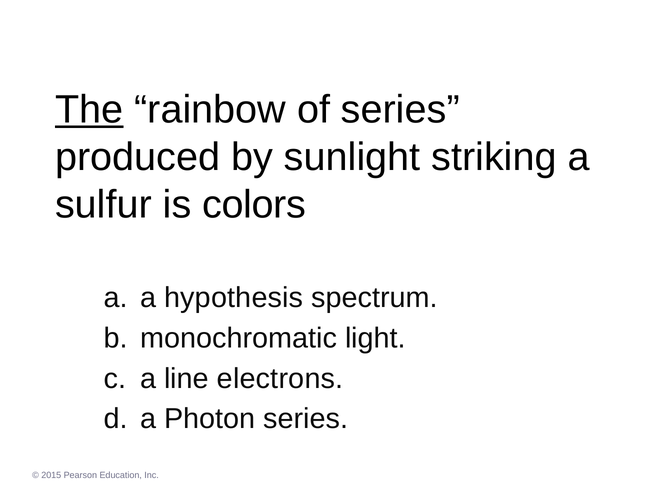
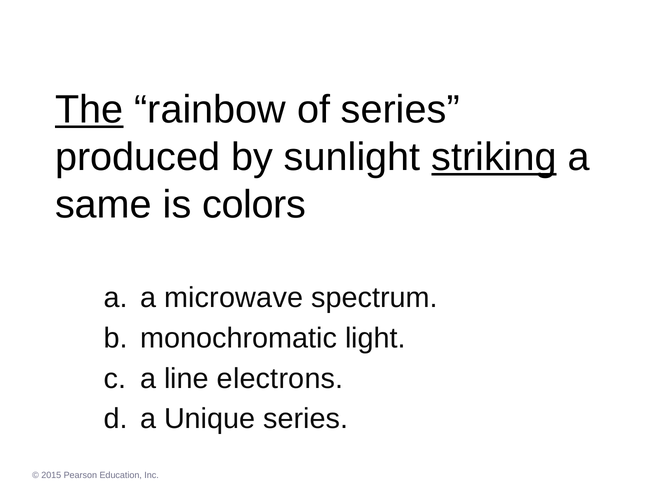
striking underline: none -> present
sulfur: sulfur -> same
hypothesis: hypothesis -> microwave
Photon: Photon -> Unique
